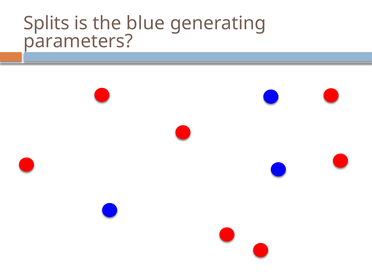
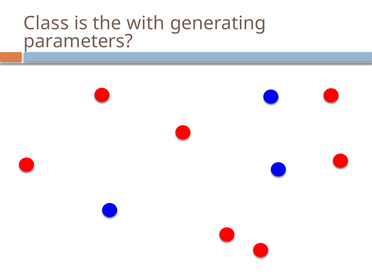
Splits: Splits -> Class
blue: blue -> with
